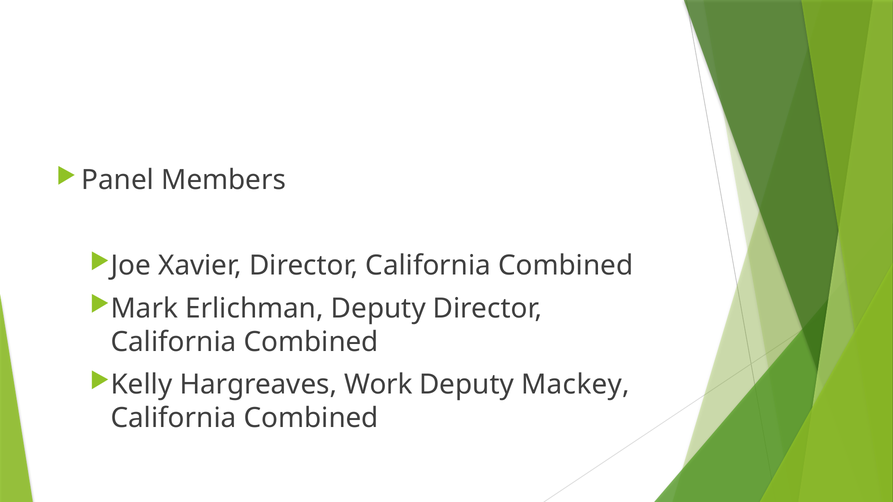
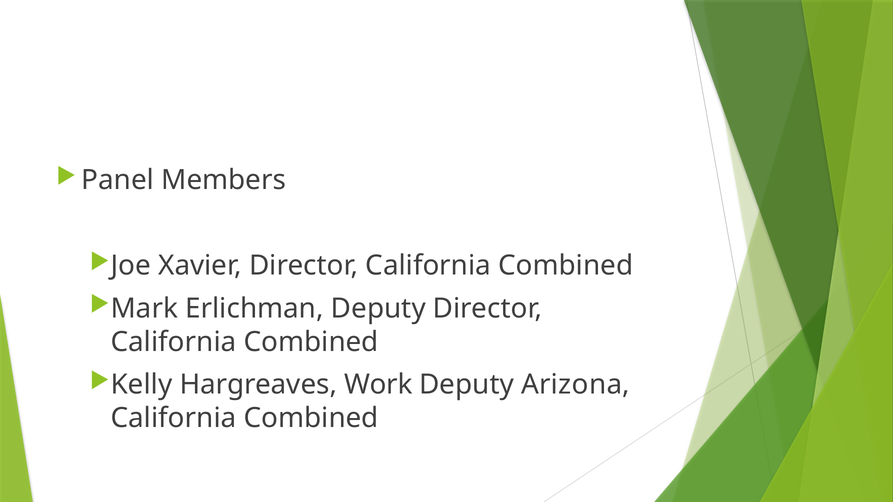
Mackey: Mackey -> Arizona
